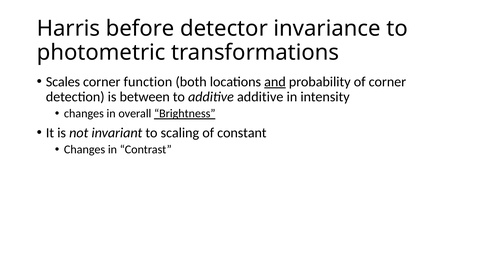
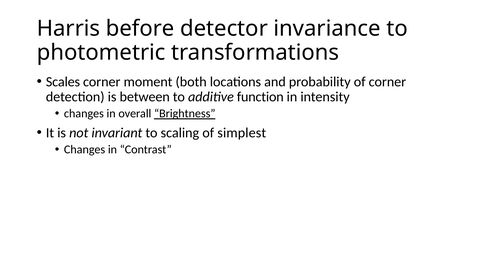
function: function -> moment
and underline: present -> none
additive additive: additive -> function
constant: constant -> simplest
